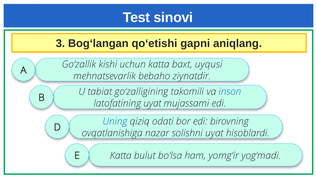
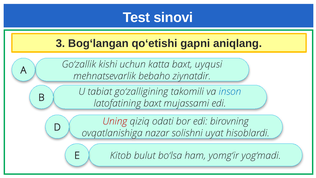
latofatining uyat: uyat -> baxt
Uning colour: blue -> red
Katta at (121, 155): Katta -> Kitob
